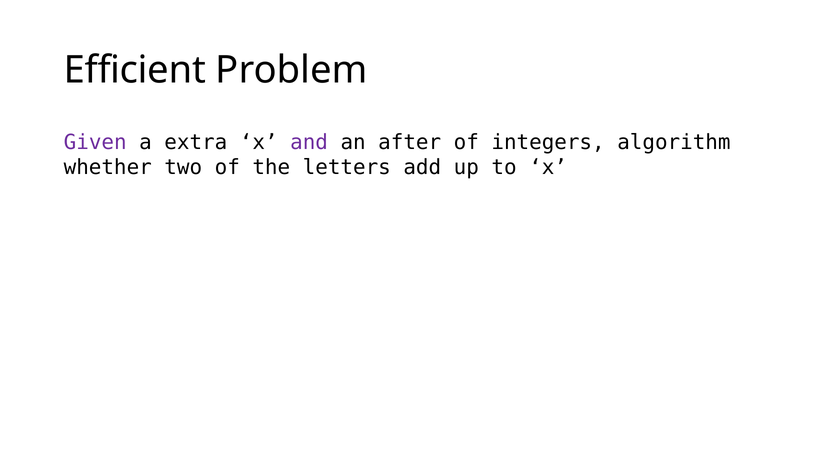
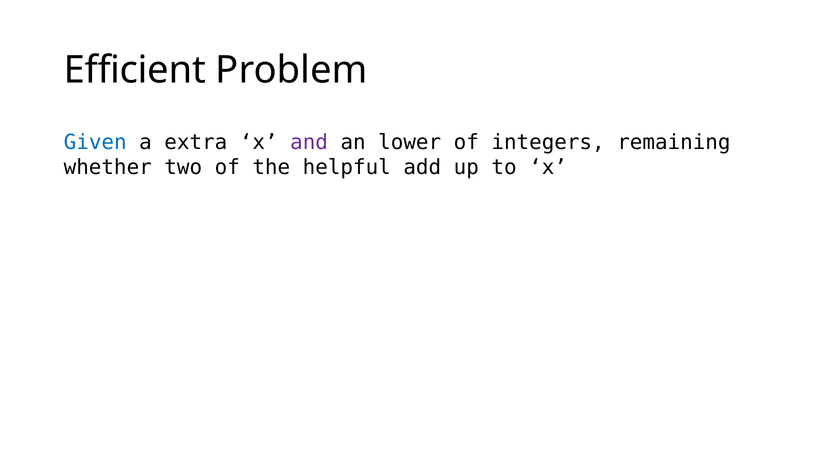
Given colour: purple -> blue
after: after -> lower
algorithm: algorithm -> remaining
letters: letters -> helpful
